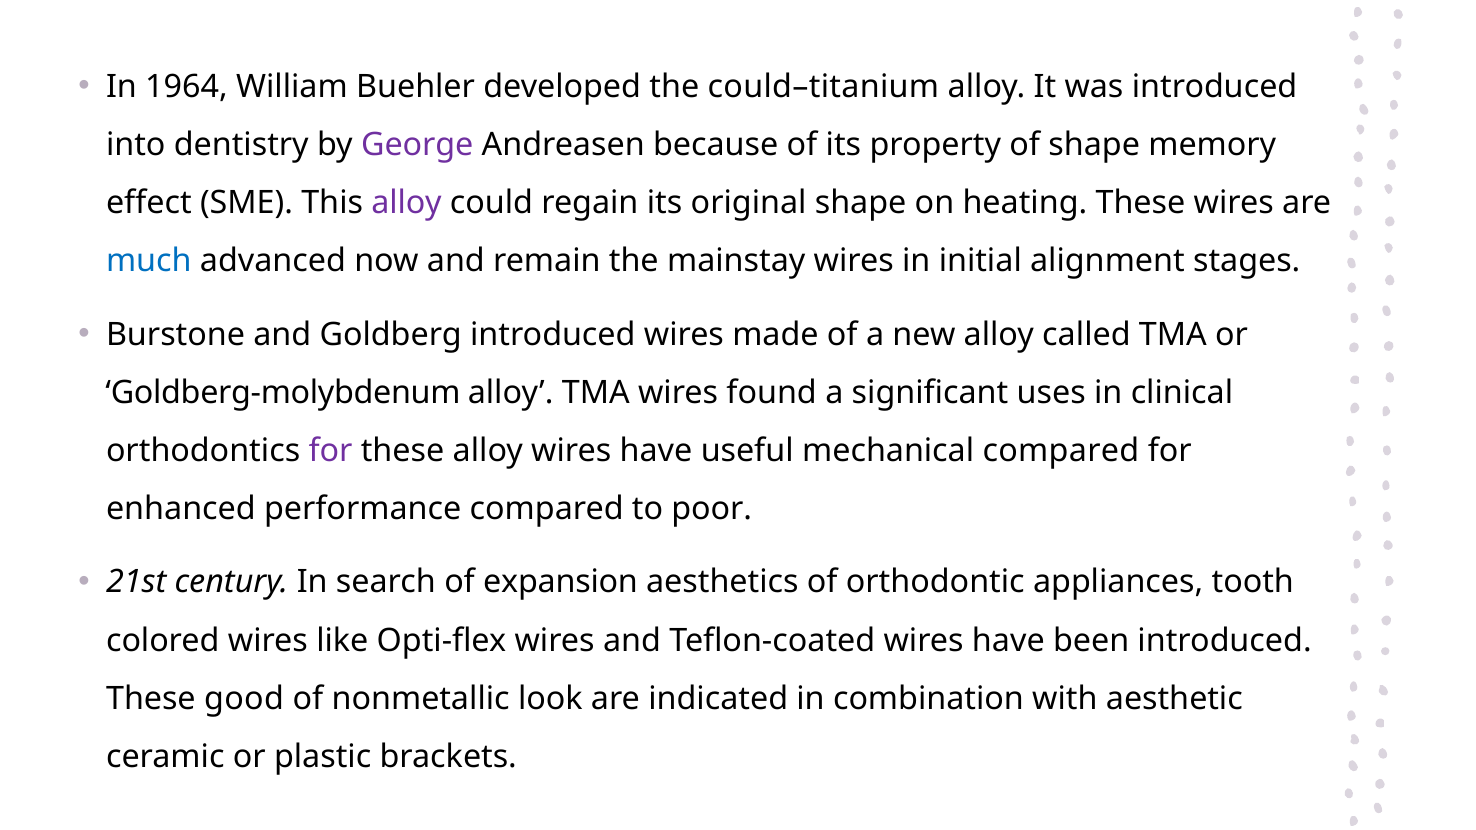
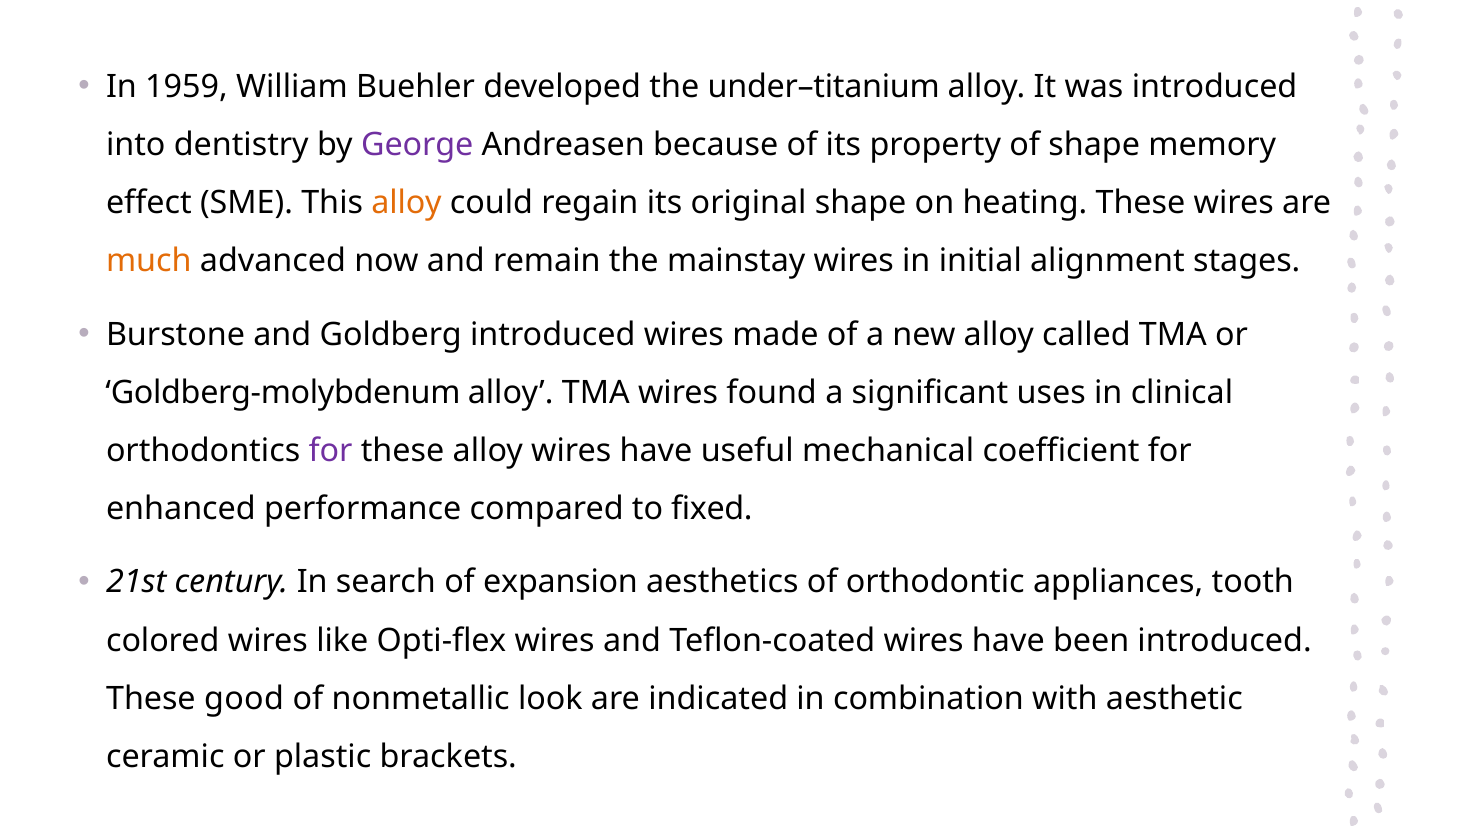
1964: 1964 -> 1959
could–titanium: could–titanium -> under–titanium
alloy at (407, 203) colour: purple -> orange
much colour: blue -> orange
mechanical compared: compared -> coefficient
poor: poor -> fixed
